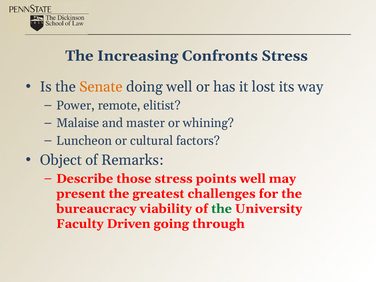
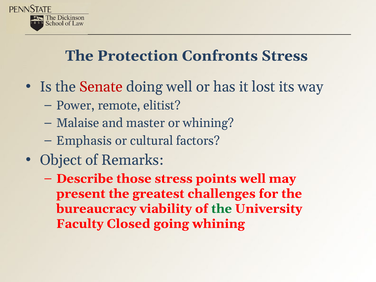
Increasing: Increasing -> Protection
Senate colour: orange -> red
Luncheon: Luncheon -> Emphasis
Driven: Driven -> Closed
going through: through -> whining
